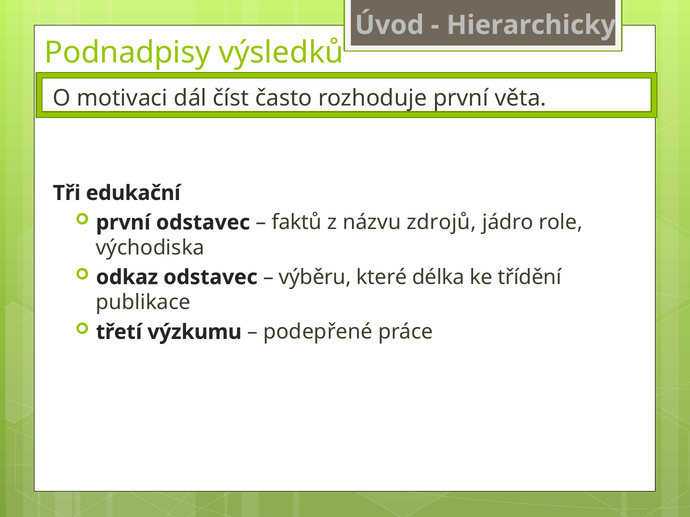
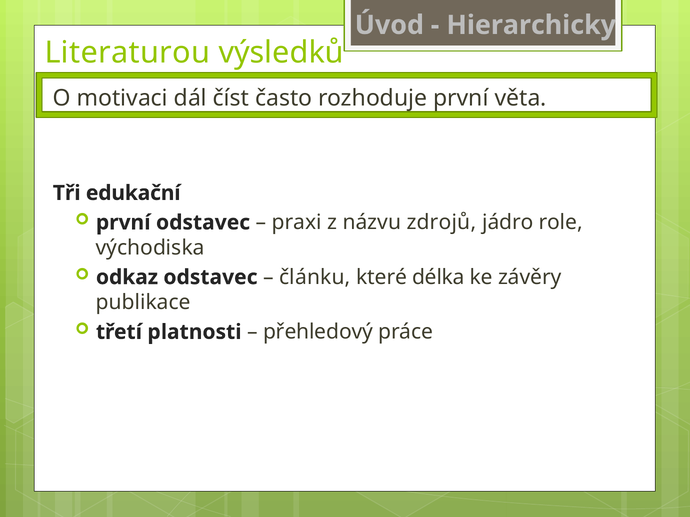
Podnadpisy: Podnadpisy -> Literaturou
faktů: faktů -> praxi
výběru: výběru -> článku
třídění: třídění -> závěry
výzkumu: výzkumu -> platnosti
podepřené: podepřené -> přehledový
